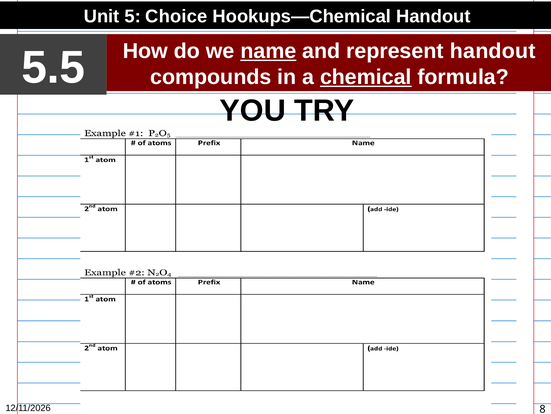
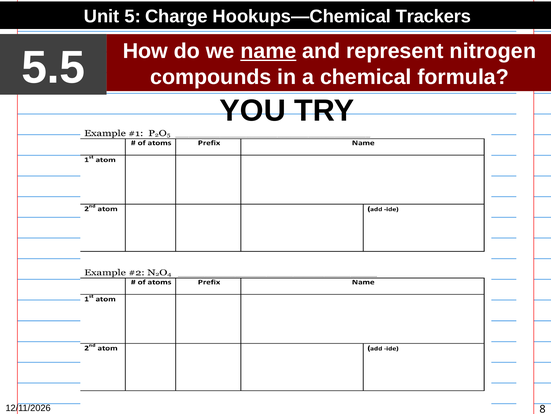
Choice: Choice -> Charge
Hookups—Chemical Handout: Handout -> Trackers
represent handout: handout -> nitrogen
chemical underline: present -> none
